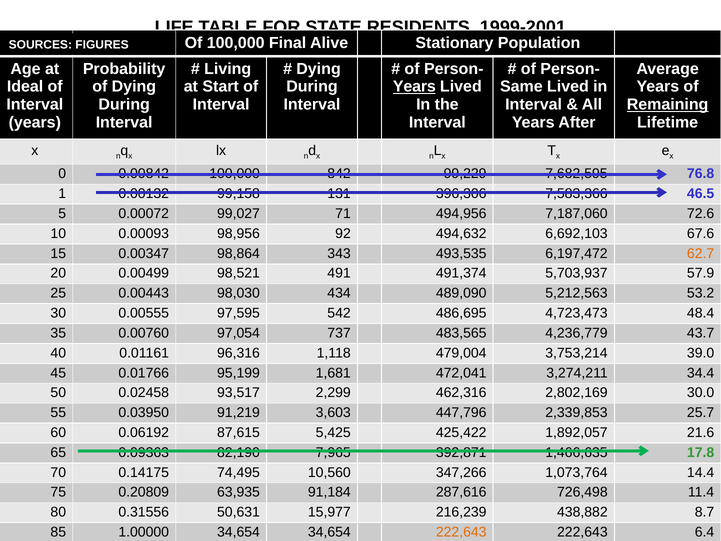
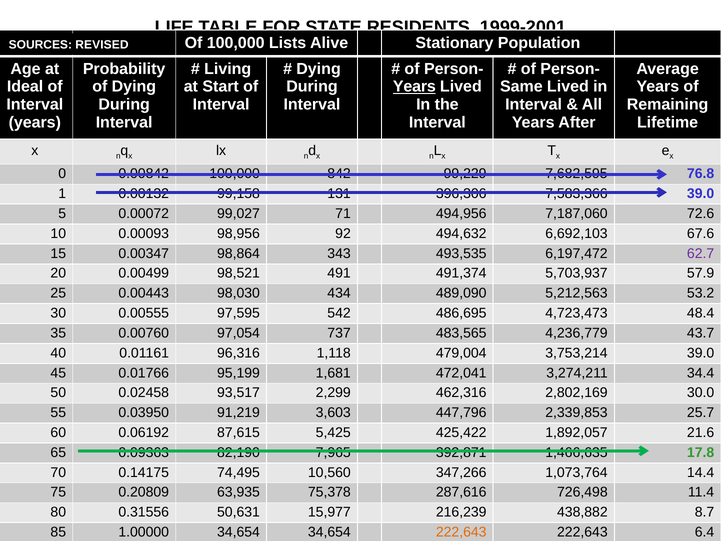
Final: Final -> Lists
FIGURES: FIGURES -> REVISED
Remaining underline: present -> none
46.5 at (701, 194): 46.5 -> 39.0
62.7 colour: orange -> purple
91,184: 91,184 -> 75,378
